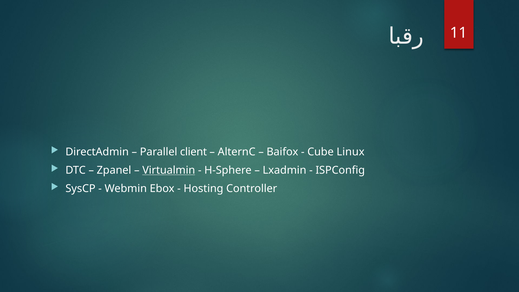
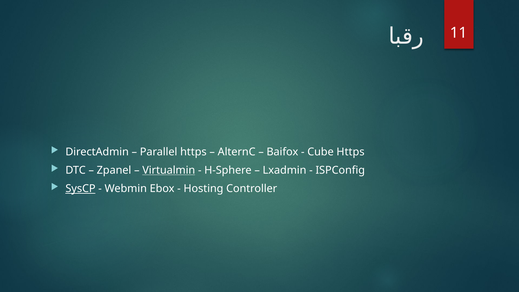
Parallel client: client -> https
Cube Linux: Linux -> Https
SysCP underline: none -> present
